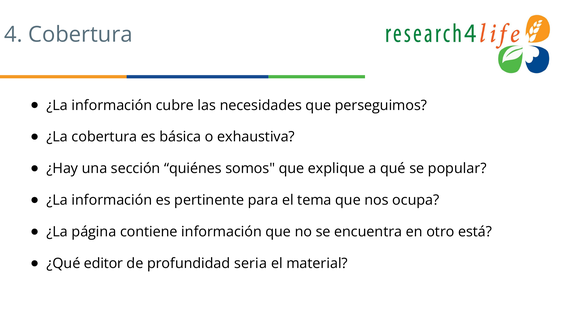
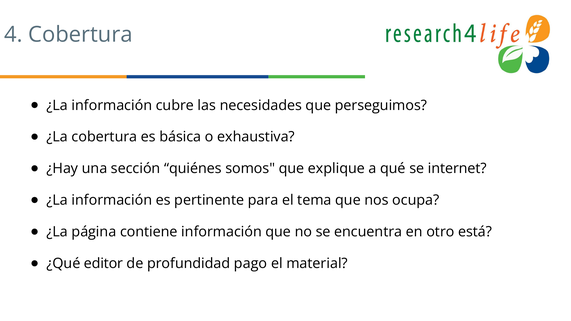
popular: popular -> internet
seria: seria -> pago
